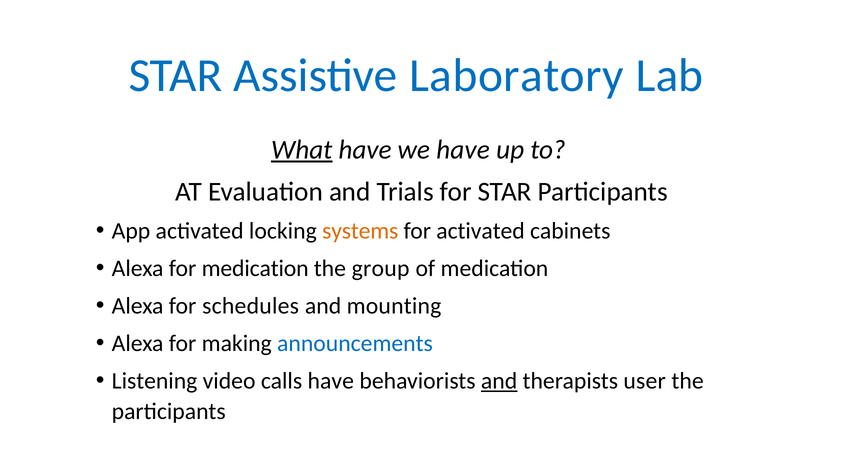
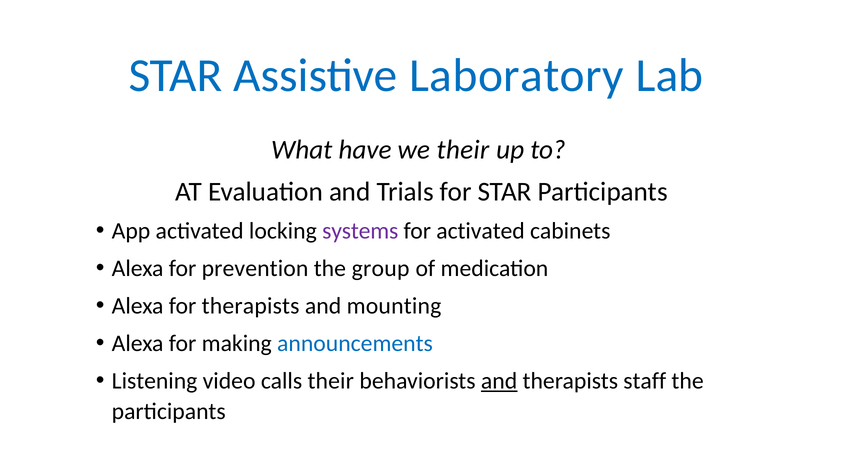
What underline: present -> none
we have: have -> their
systems colour: orange -> purple
for medication: medication -> prevention
for schedules: schedules -> therapists
calls have: have -> their
user: user -> staff
